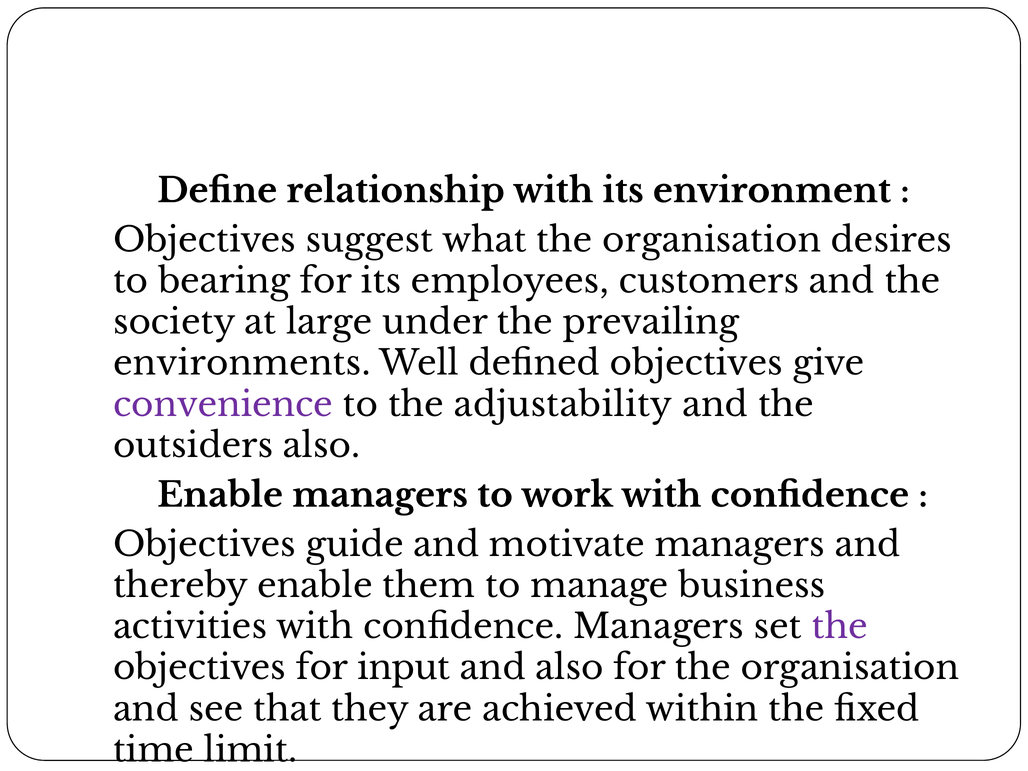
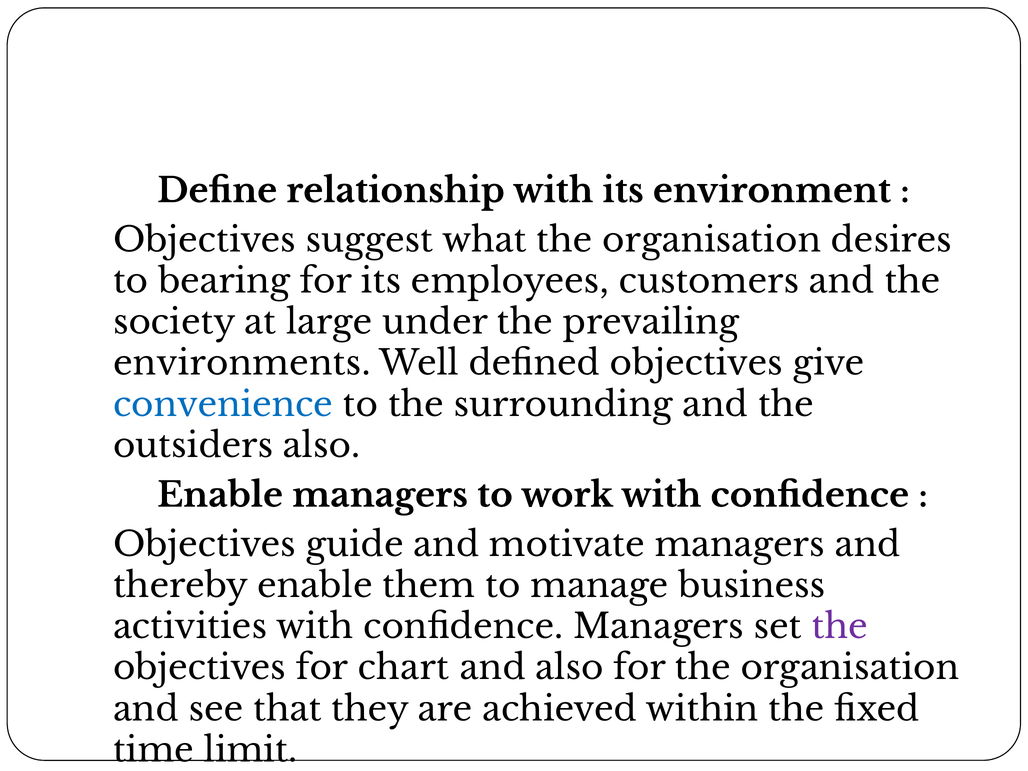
convenience colour: purple -> blue
adjustability: adjustability -> surrounding
input: input -> chart
